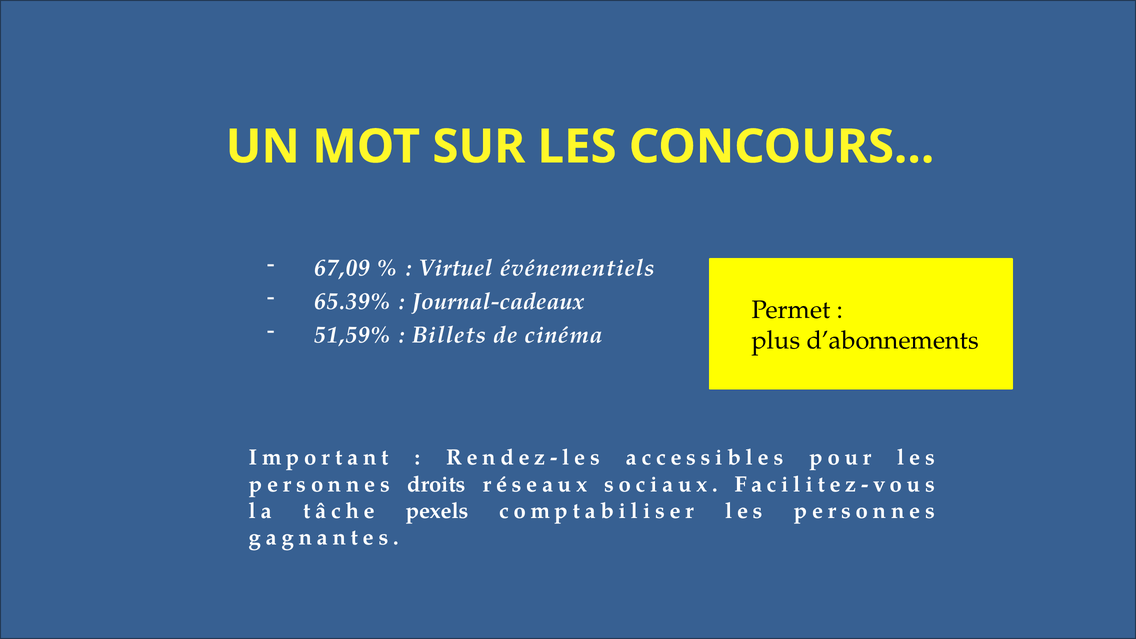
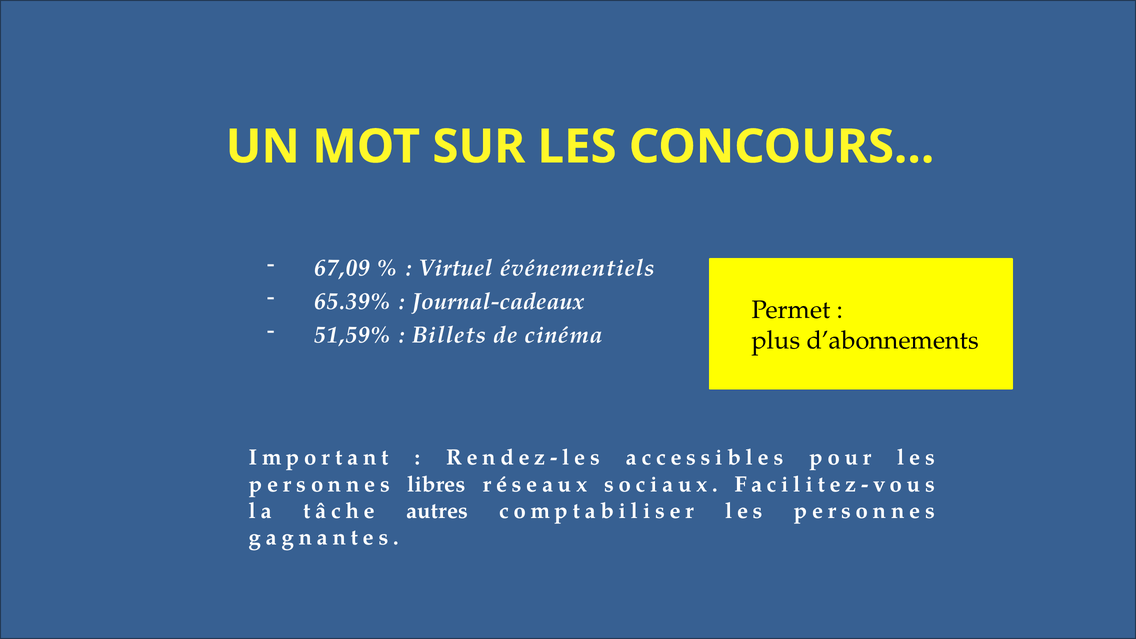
droits: droits -> libres
pexels: pexels -> autres
